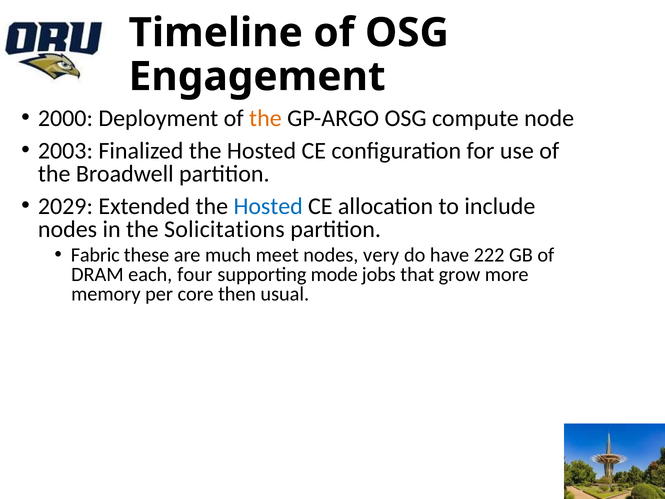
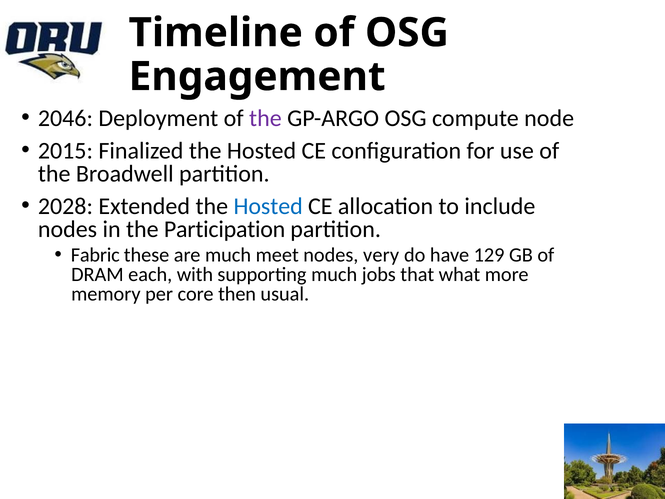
2000: 2000 -> 2046
the at (265, 118) colour: orange -> purple
2003: 2003 -> 2015
2029: 2029 -> 2028
Solicitations: Solicitations -> Participation
222: 222 -> 129
four: four -> with
supporting mode: mode -> much
grow: grow -> what
